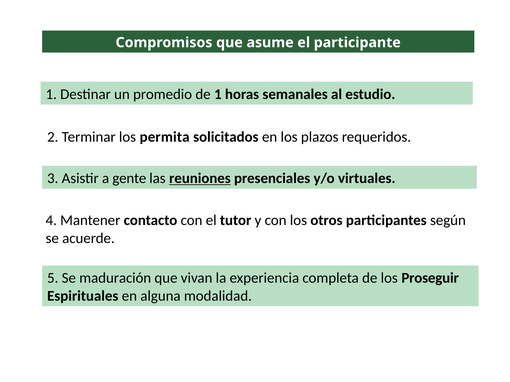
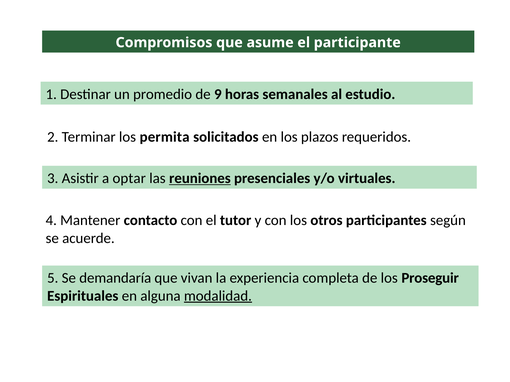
de 1: 1 -> 9
gente: gente -> optar
maduración: maduración -> demandaría
modalidad underline: none -> present
